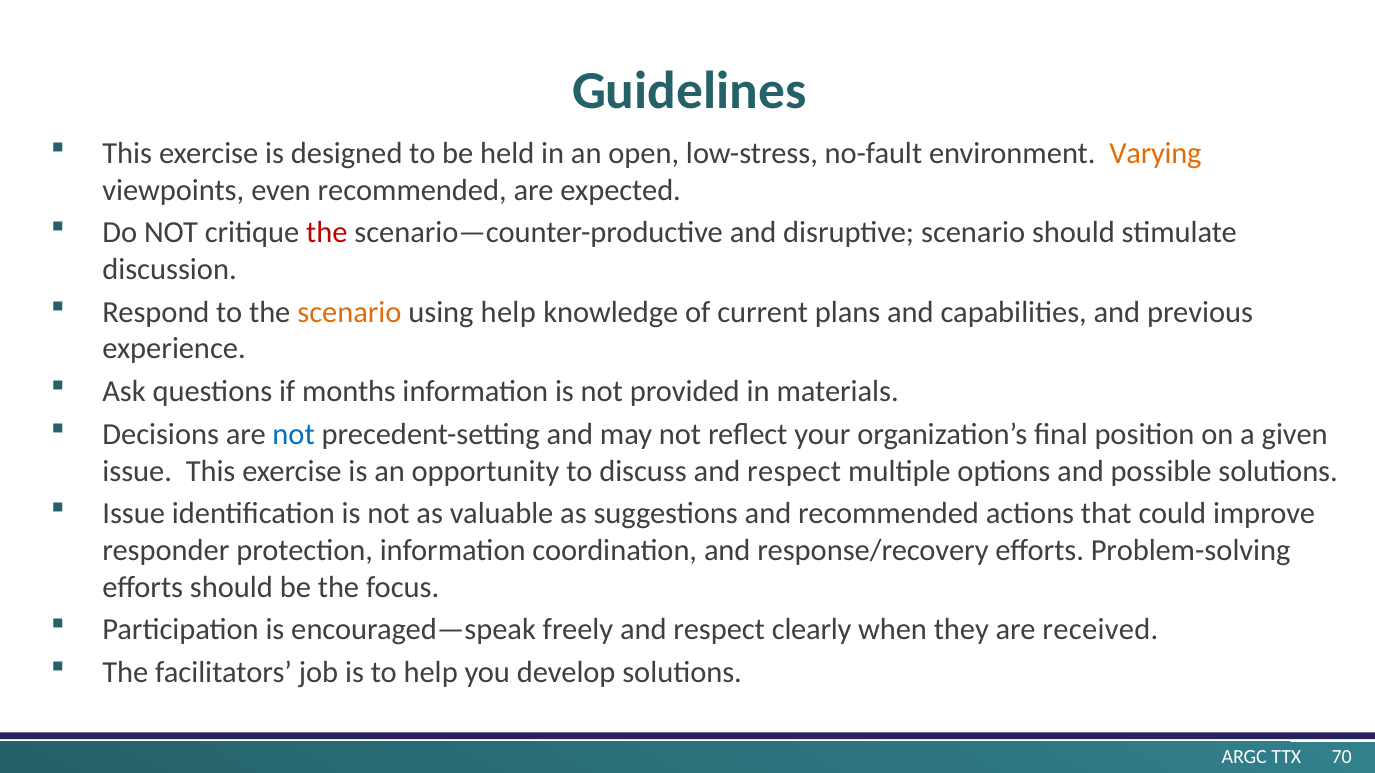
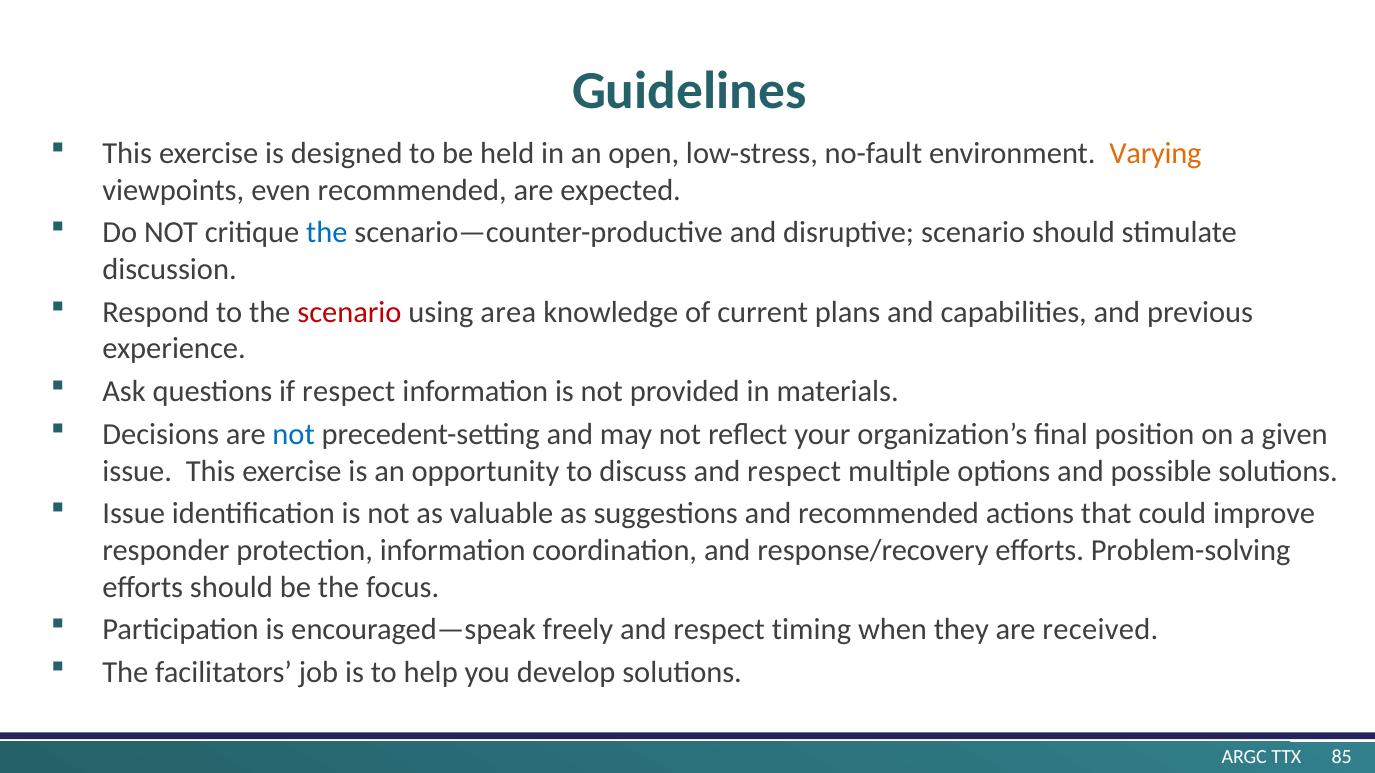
the at (327, 233) colour: red -> blue
scenario at (349, 312) colour: orange -> red
using help: help -> area
if months: months -> respect
clearly: clearly -> timing
70: 70 -> 85
